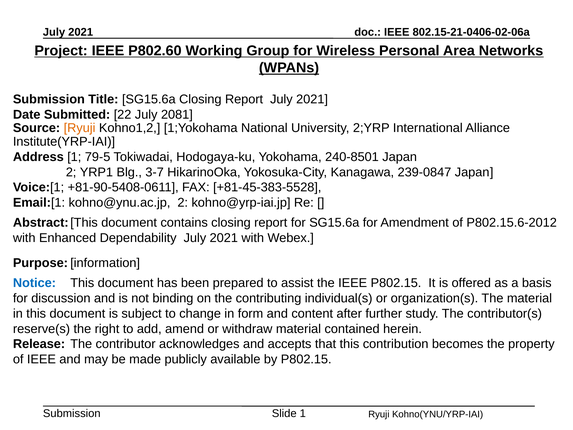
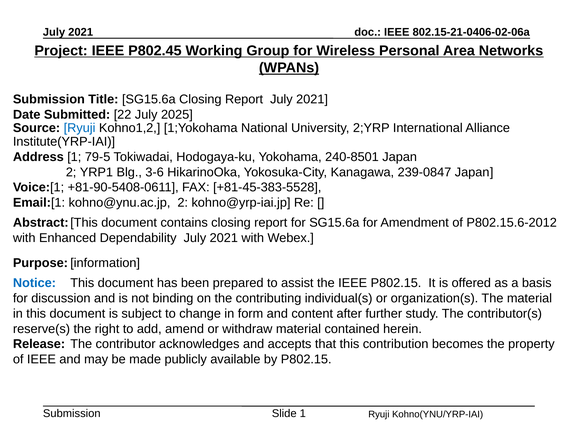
P802.60: P802.60 -> P802.45
2081: 2081 -> 2025
Ryuji at (80, 128) colour: orange -> blue
3-7: 3-7 -> 3-6
